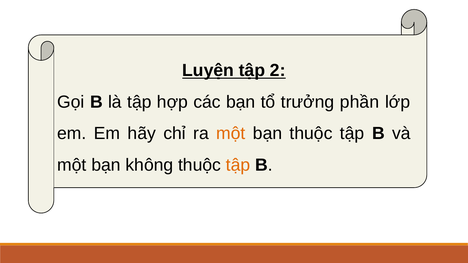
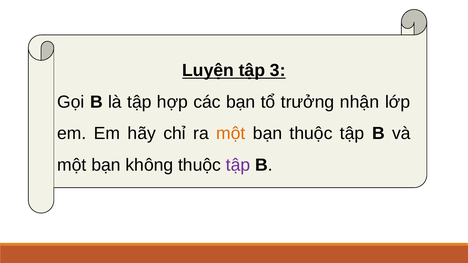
2: 2 -> 3
phần: phần -> nhận
tập at (238, 165) colour: orange -> purple
